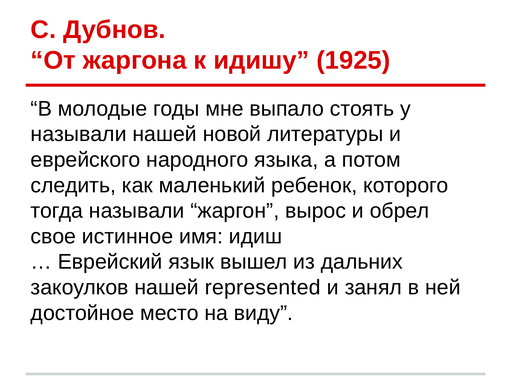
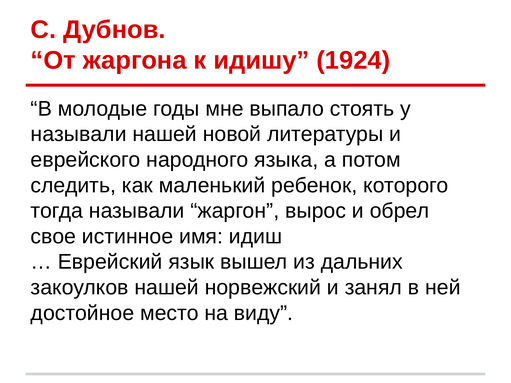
1925: 1925 -> 1924
represented: represented -> норвежский
